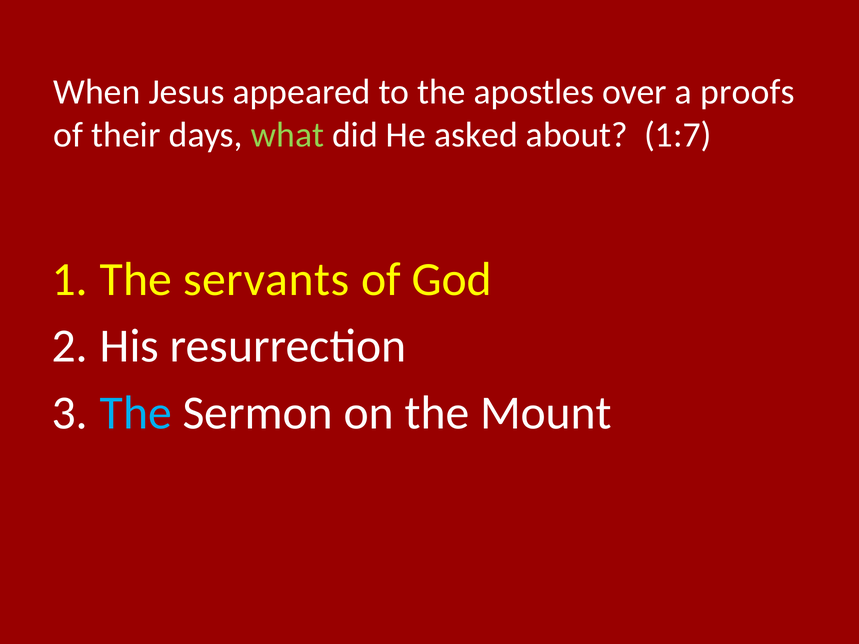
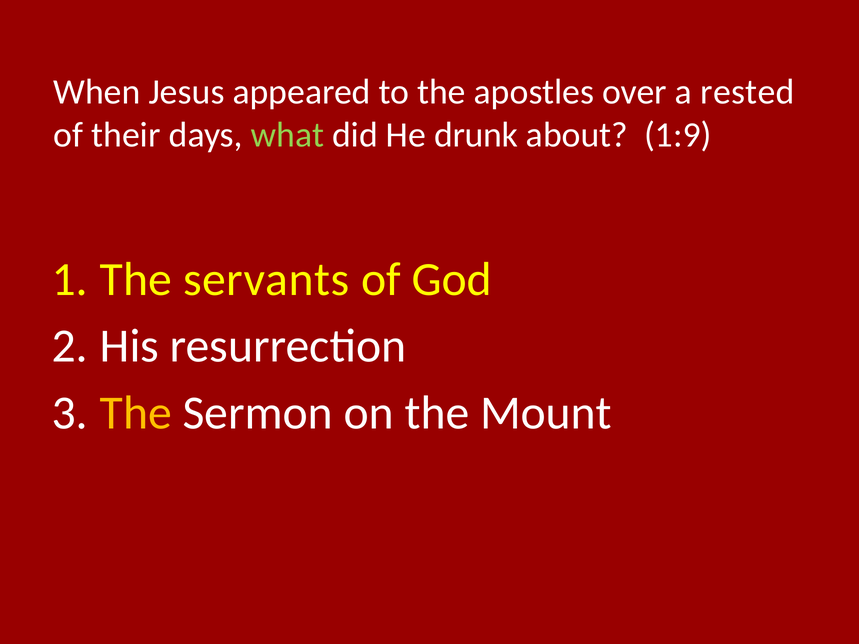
proofs: proofs -> rested
asked: asked -> drunk
1:7: 1:7 -> 1:9
The at (136, 413) colour: light blue -> yellow
